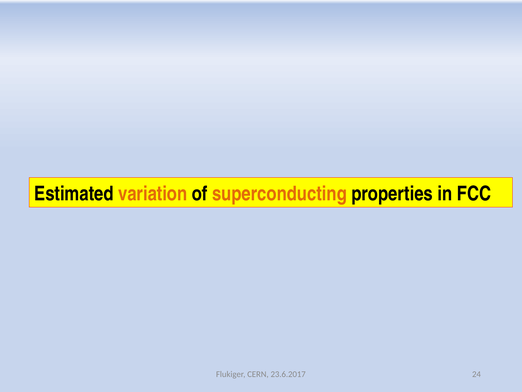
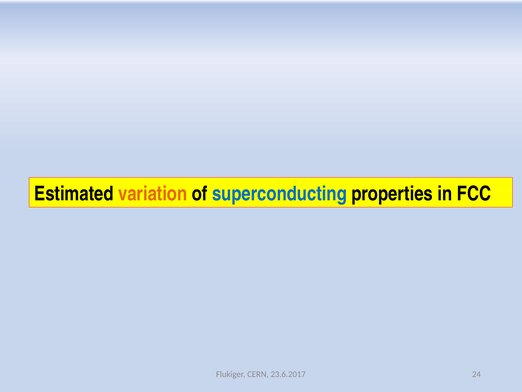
superconducting colour: orange -> blue
